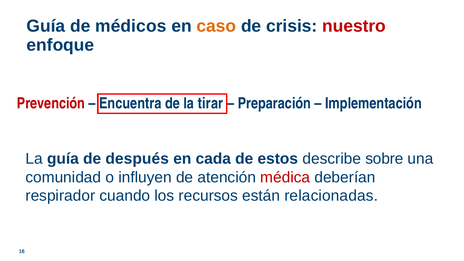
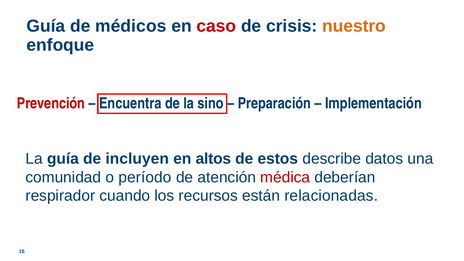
caso colour: orange -> red
nuestro colour: red -> orange
tirar: tirar -> sino
después: después -> incluyen
cada: cada -> altos
sobre: sobre -> datos
influyen: influyen -> período
